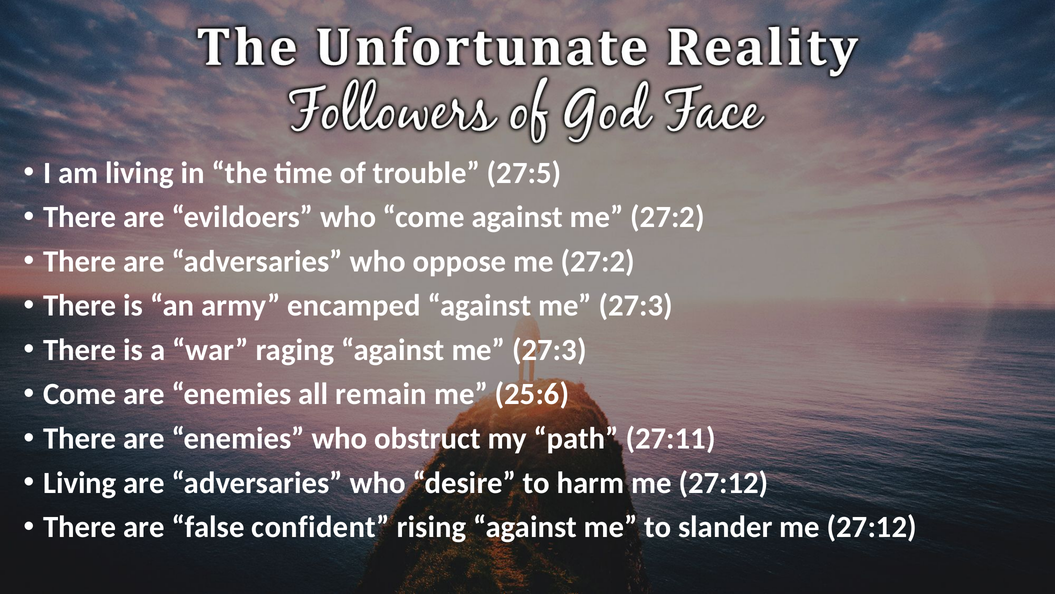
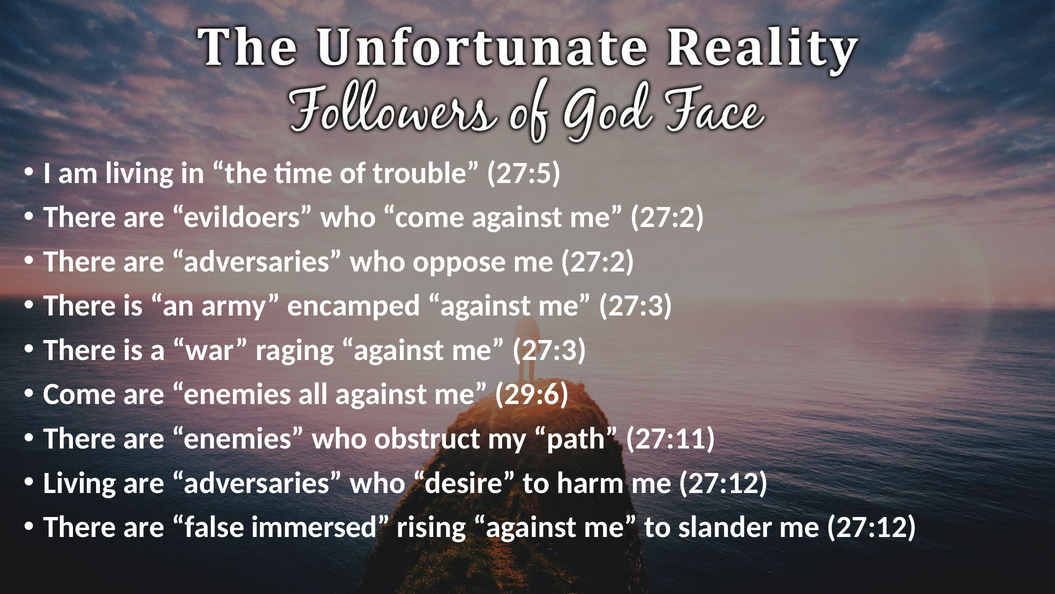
all remain: remain -> against
25:6: 25:6 -> 29:6
confident: confident -> immersed
